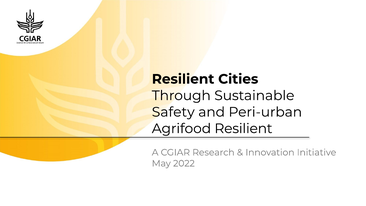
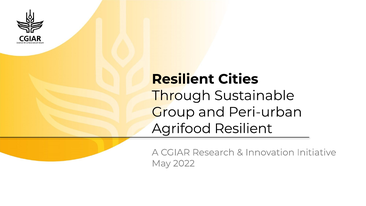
Safety: Safety -> Group
